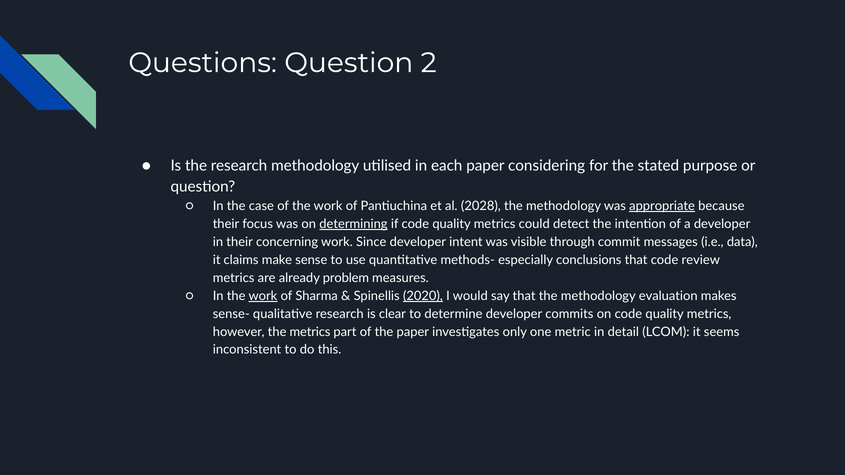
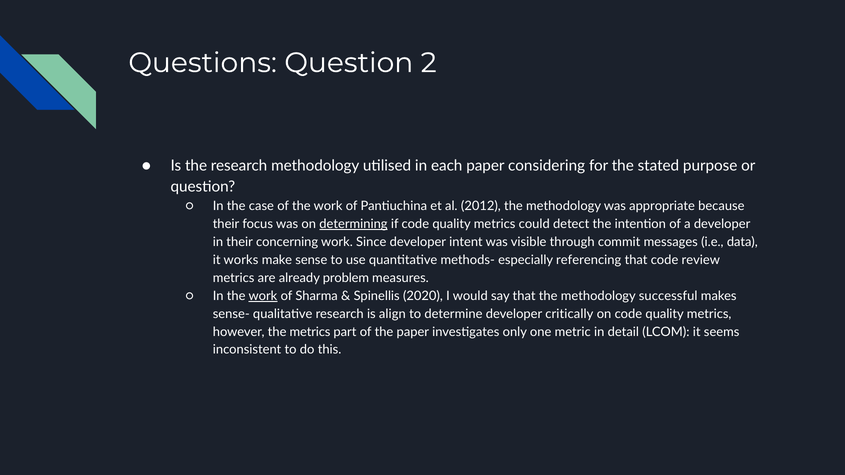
2028: 2028 -> 2012
appropriate underline: present -> none
claims: claims -> works
conclusions: conclusions -> referencing
2020 underline: present -> none
evaluation: evaluation -> successful
clear: clear -> align
commits: commits -> critically
